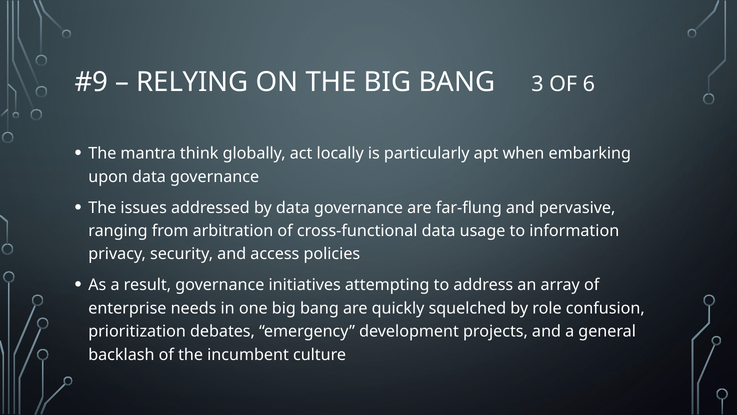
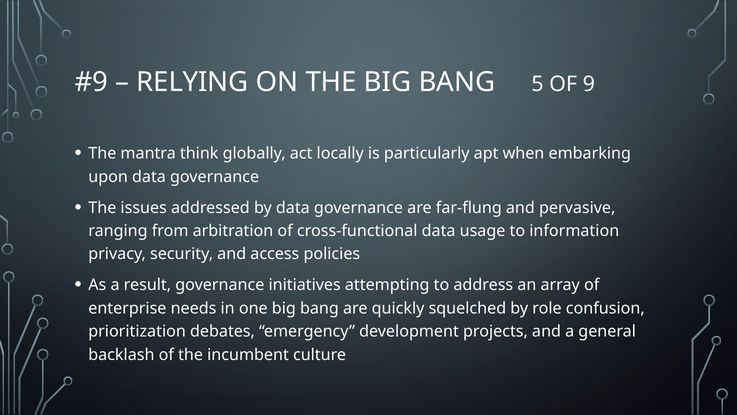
3: 3 -> 5
6: 6 -> 9
